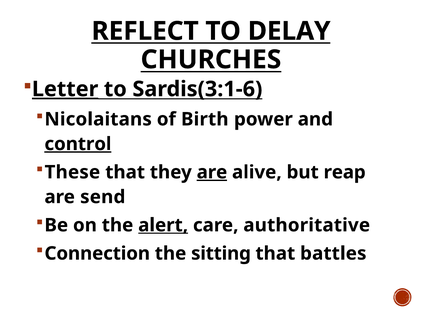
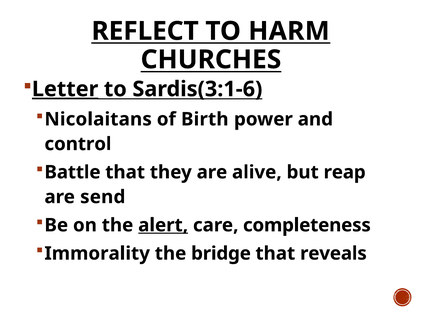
DELAY: DELAY -> HARM
control underline: present -> none
These: These -> Battle
are at (212, 172) underline: present -> none
authoritative: authoritative -> completeness
Connection: Connection -> Immorality
sitting: sitting -> bridge
battles: battles -> reveals
